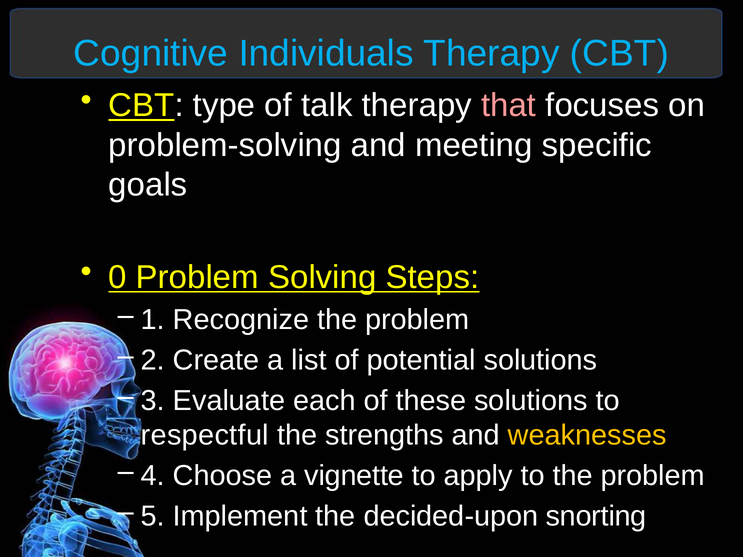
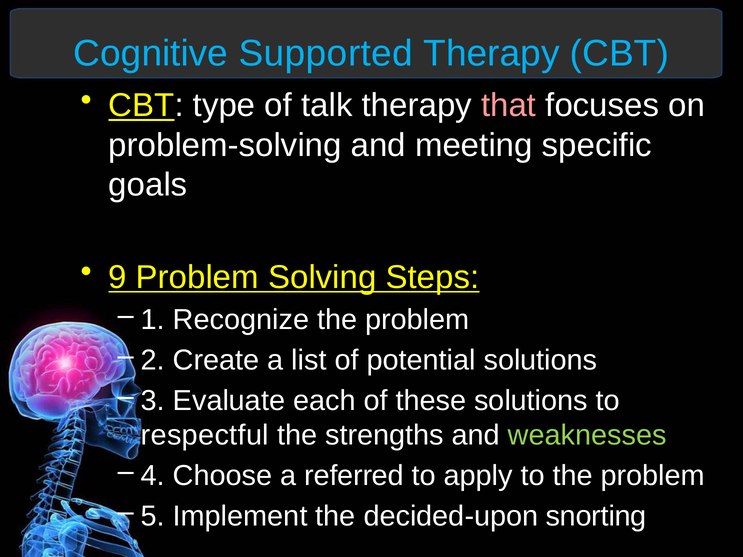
Individuals: Individuals -> Supported
0: 0 -> 9
weaknesses colour: yellow -> light green
vignette: vignette -> referred
